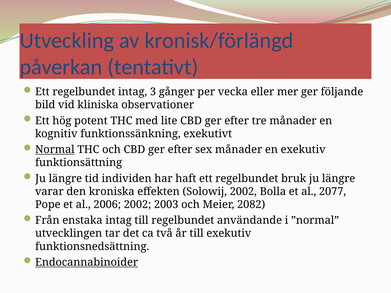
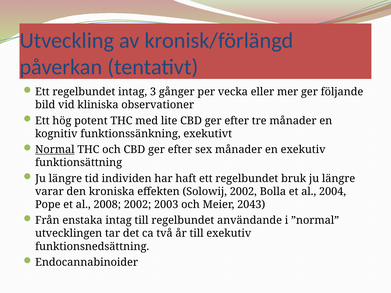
2077: 2077 -> 2004
2006: 2006 -> 2008
2082: 2082 -> 2043
Endocannabinoider underline: present -> none
